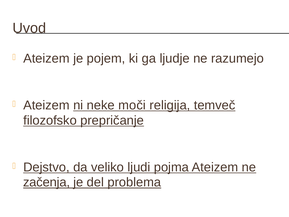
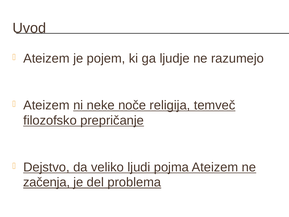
moči: moči -> noče
